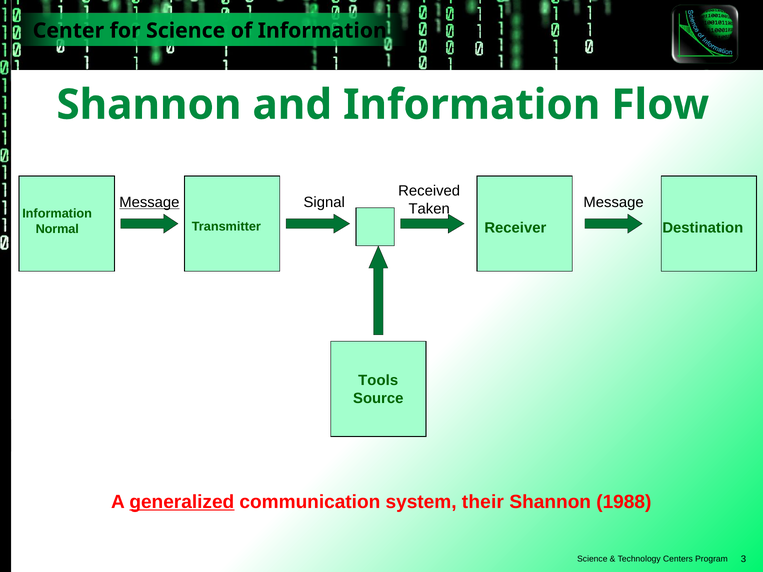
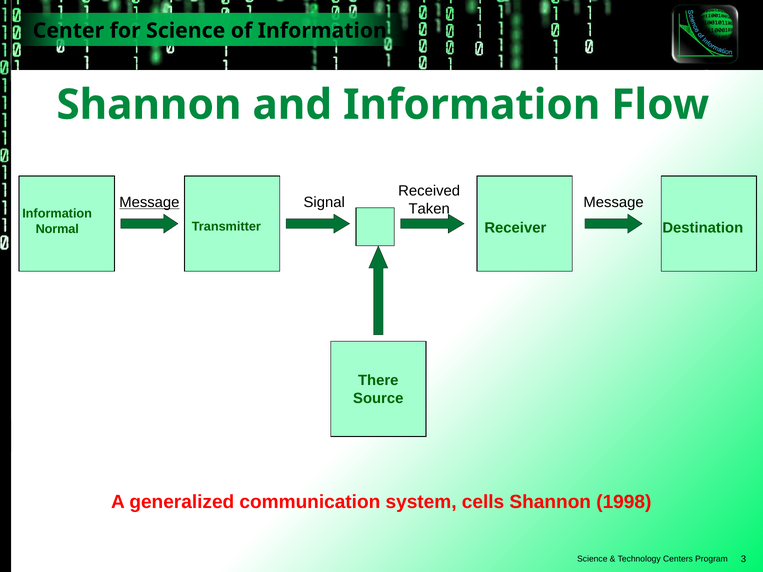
Tools: Tools -> There
generalized underline: present -> none
their: their -> cells
1988: 1988 -> 1998
